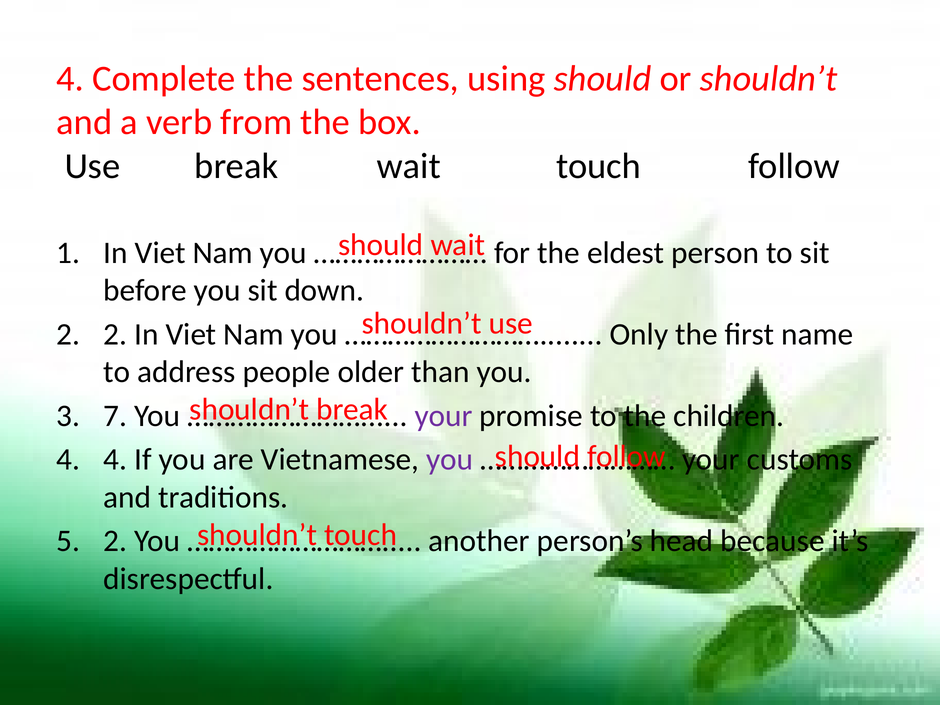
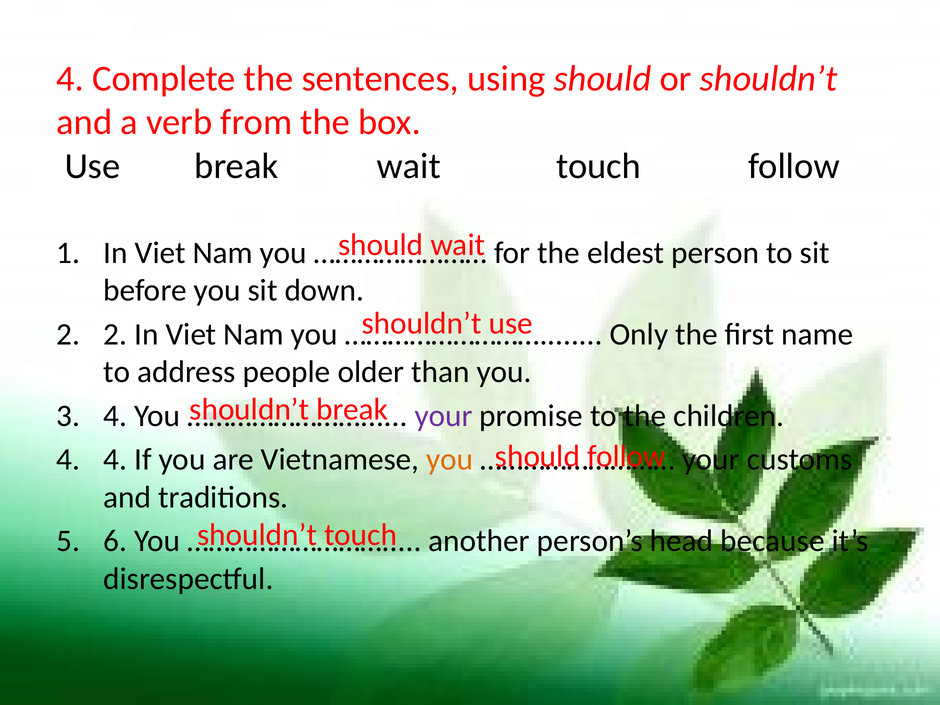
3 7: 7 -> 4
you at (450, 460) colour: purple -> orange
5 2: 2 -> 6
